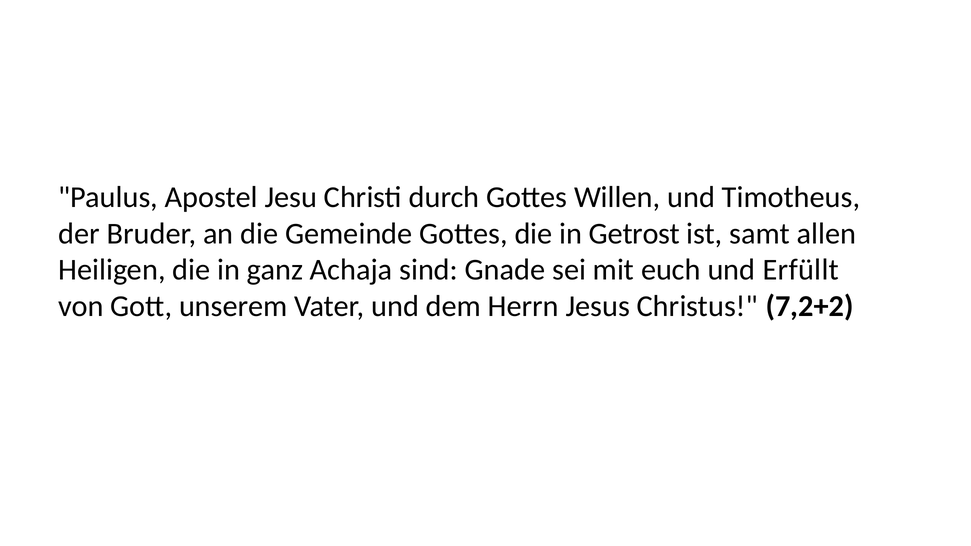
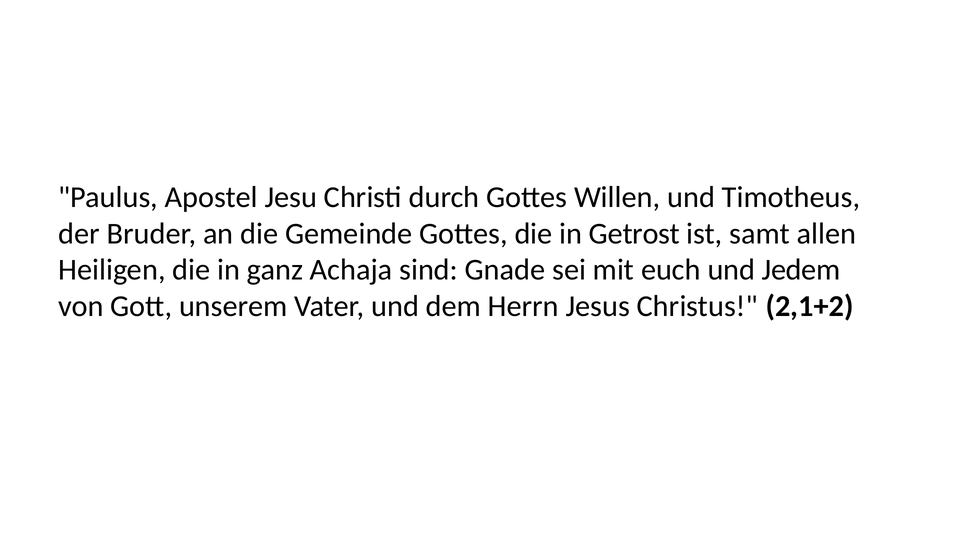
Erfüllt: Erfüllt -> Jedem
7,2+2: 7,2+2 -> 2,1+2
